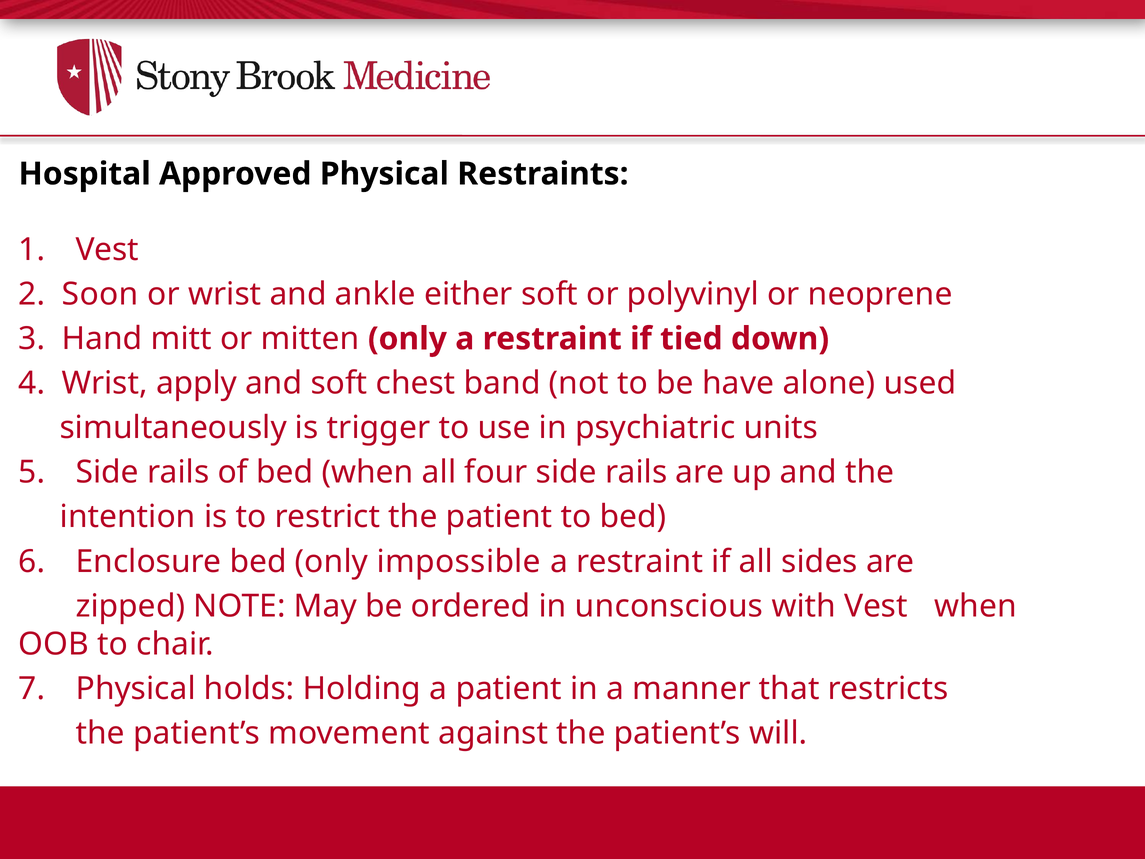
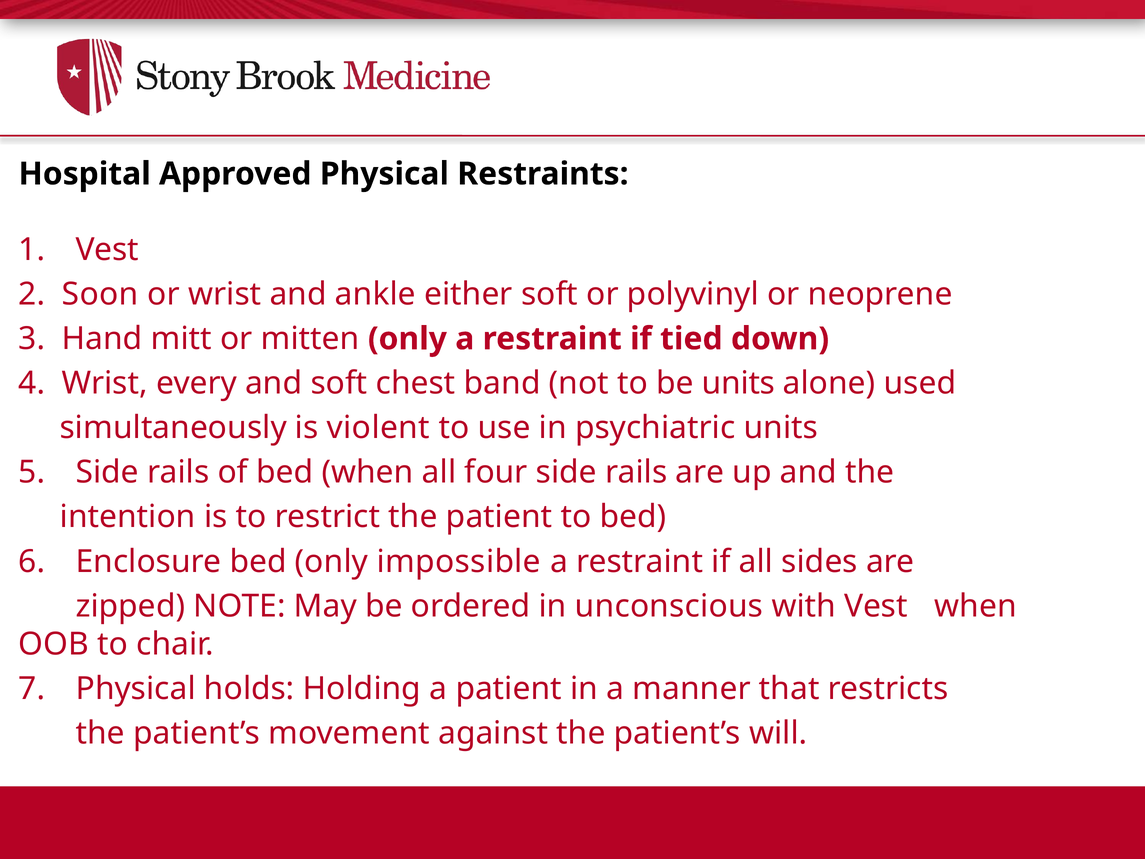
apply: apply -> every
be have: have -> units
trigger: trigger -> violent
